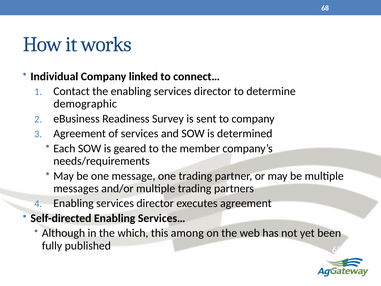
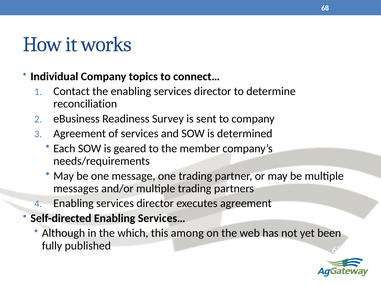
linked: linked -> topics
demographic: demographic -> reconciliation
